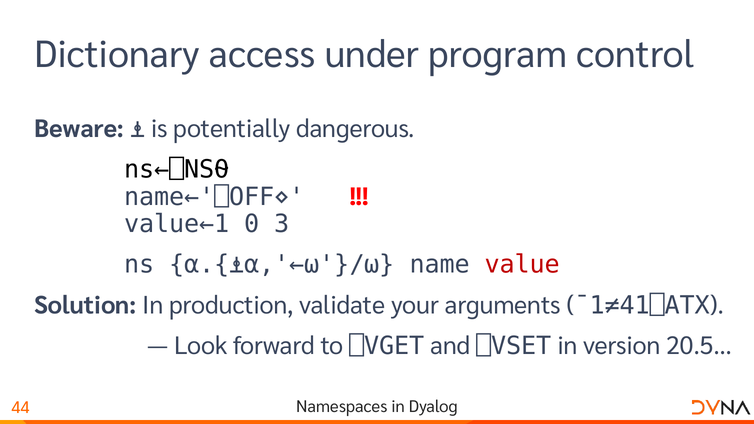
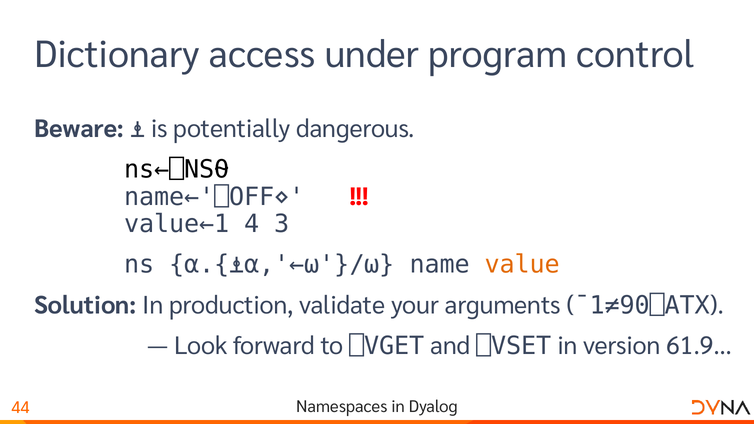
0: 0 -> 4
value colour: red -> orange
¯1≠41⎕ATX: ¯1≠41⎕ATX -> ¯1≠90⎕ATX
20.5…: 20.5… -> 61.9…
